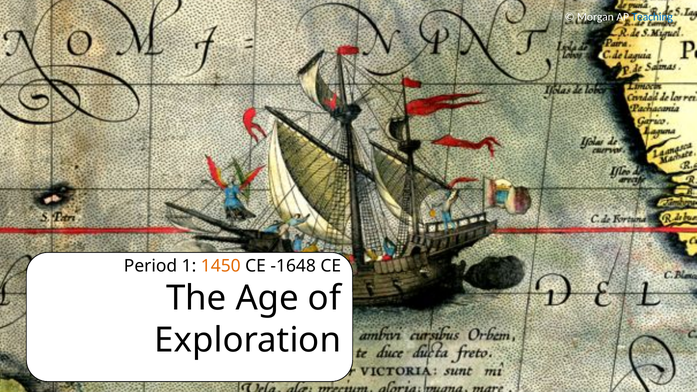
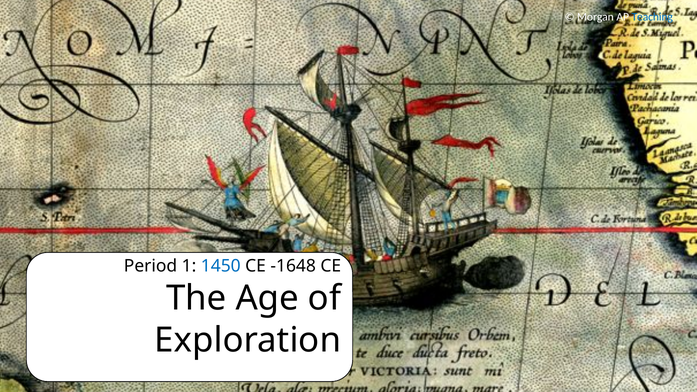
1450 colour: orange -> blue
